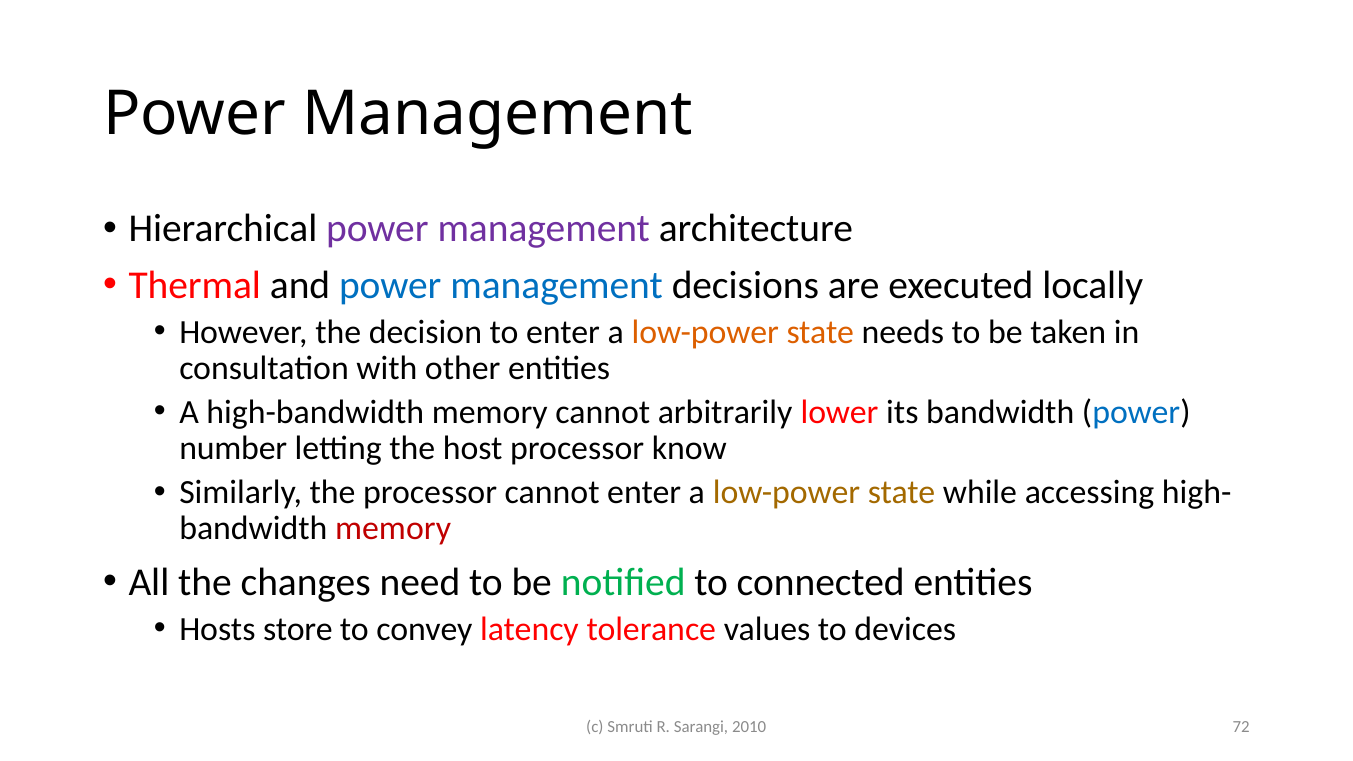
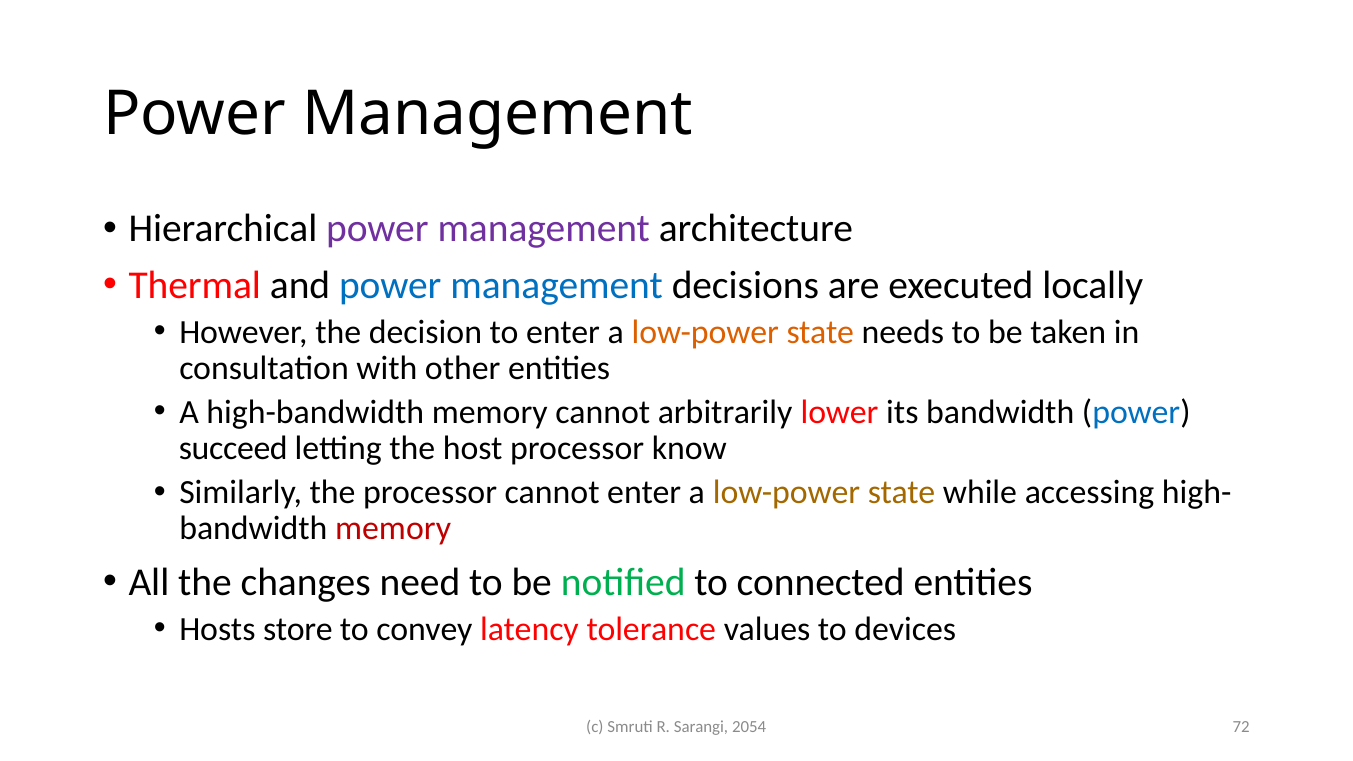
number: number -> succeed
2010: 2010 -> 2054
